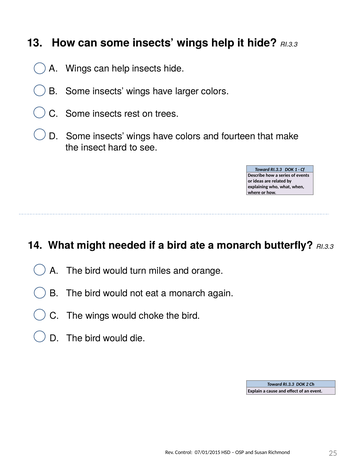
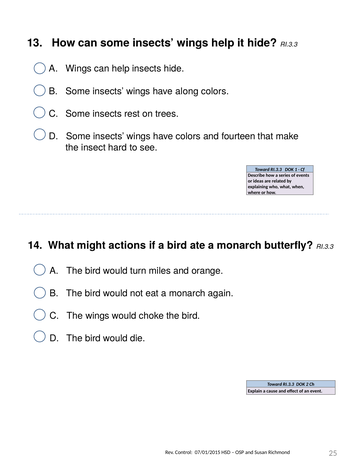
larger: larger -> along
needed: needed -> actions
